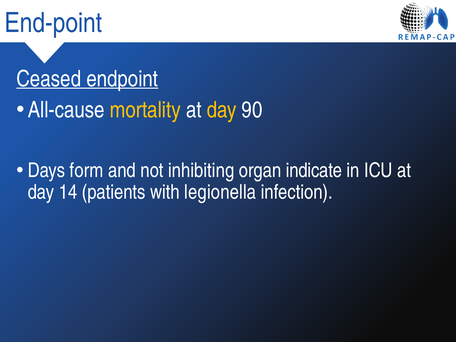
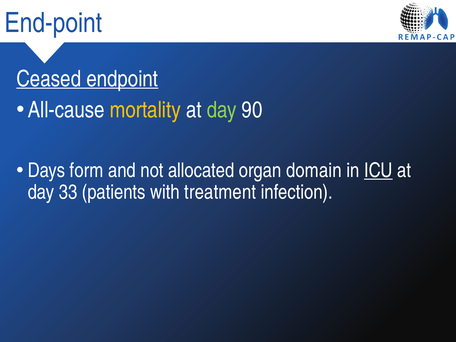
day at (222, 110) colour: yellow -> light green
inhibiting: inhibiting -> allocated
indicate: indicate -> domain
ICU underline: none -> present
14: 14 -> 33
legionella: legionella -> treatment
